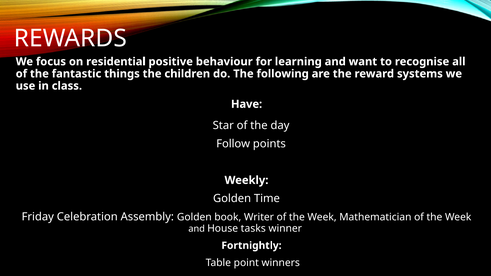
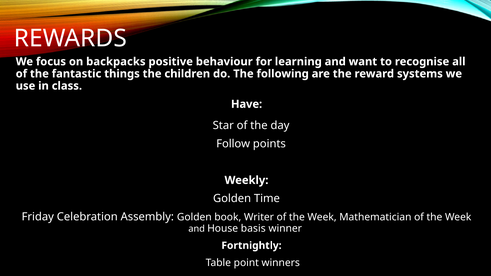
residential: residential -> backpacks
tasks: tasks -> basis
